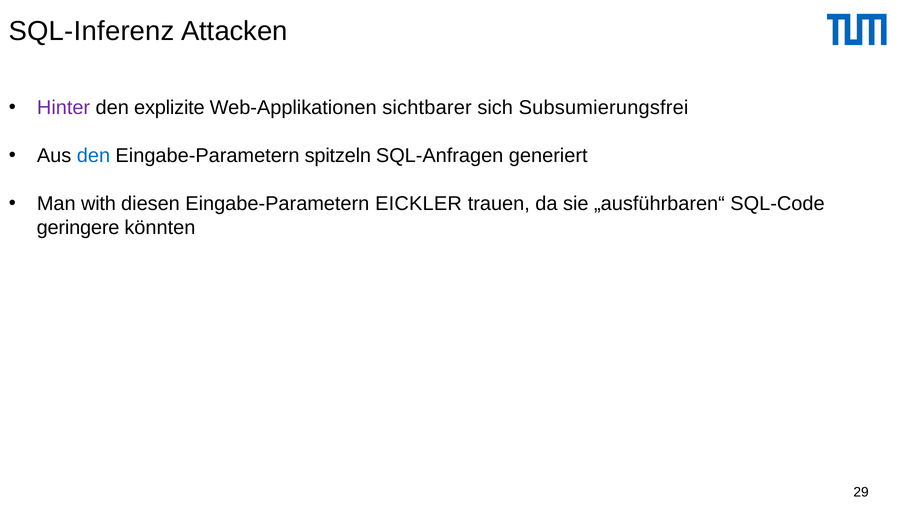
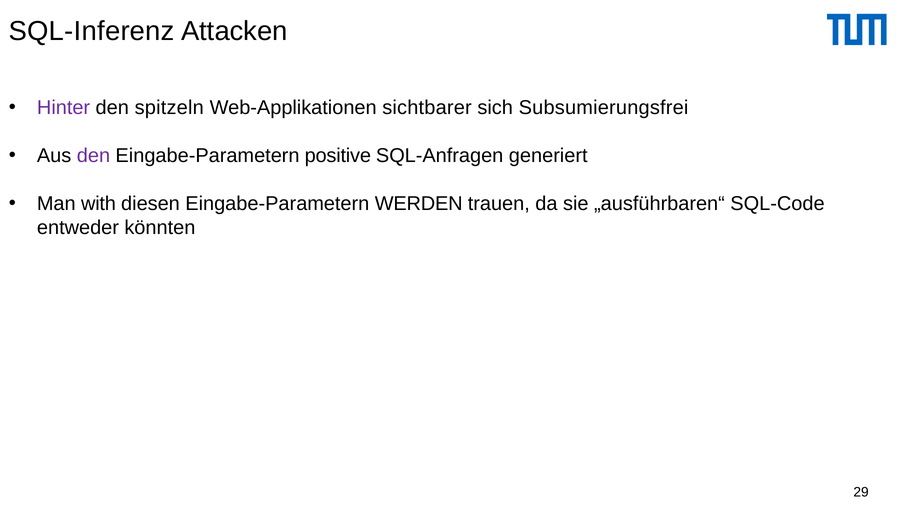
explizite: explizite -> spitzeln
den at (93, 156) colour: blue -> purple
spitzeln: spitzeln -> positive
EICKLER: EICKLER -> WERDEN
geringere: geringere -> entweder
